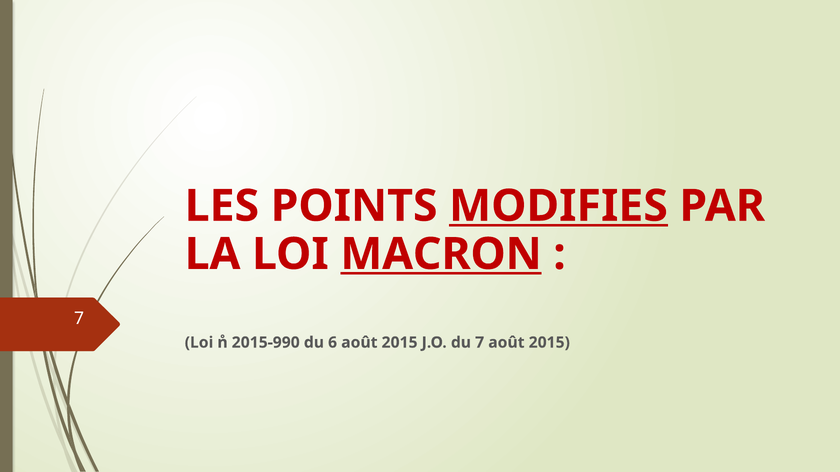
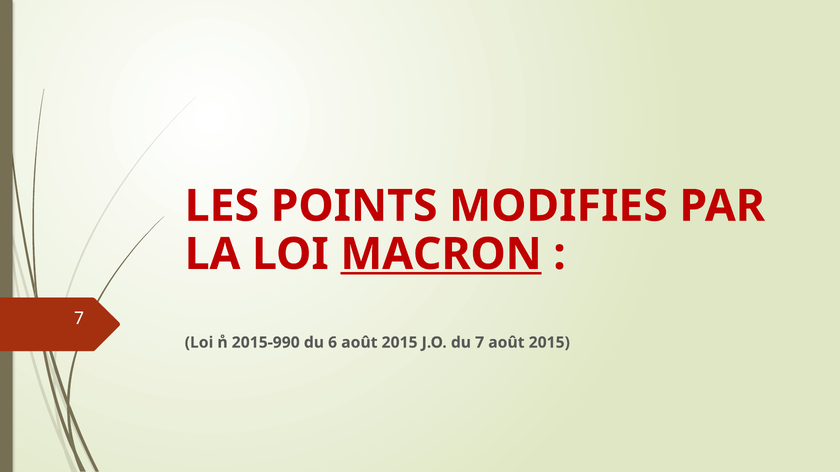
MODIFIES underline: present -> none
